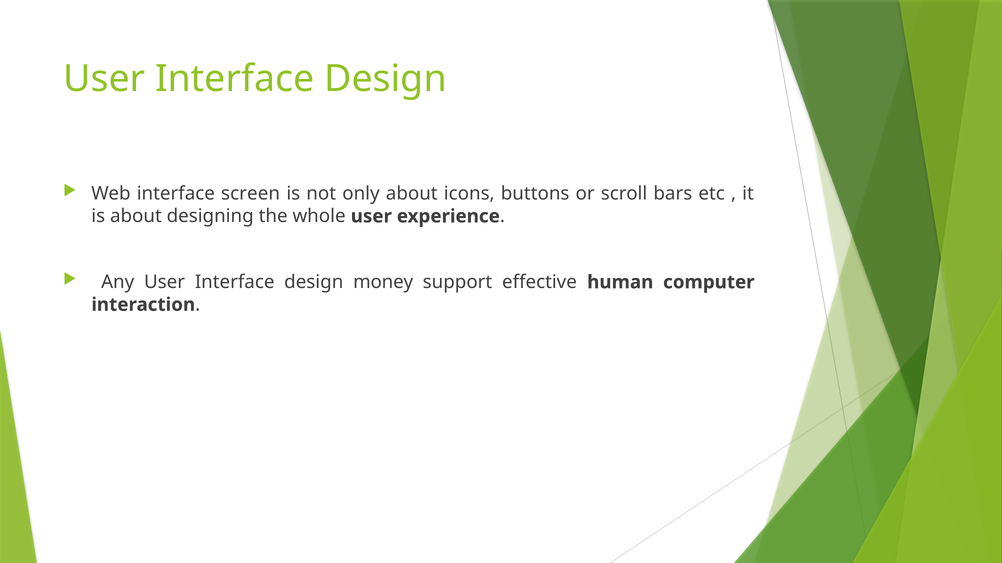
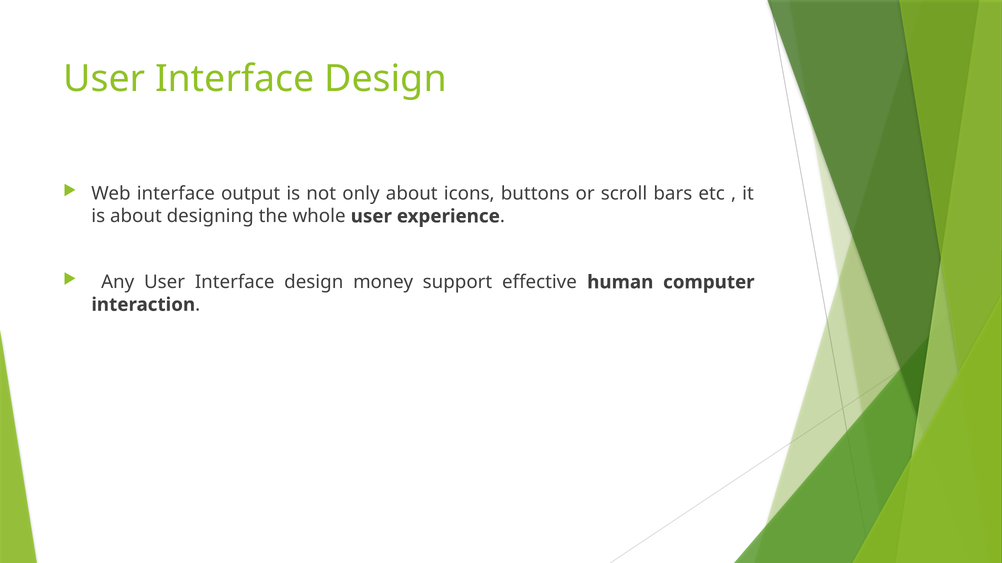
screen: screen -> output
